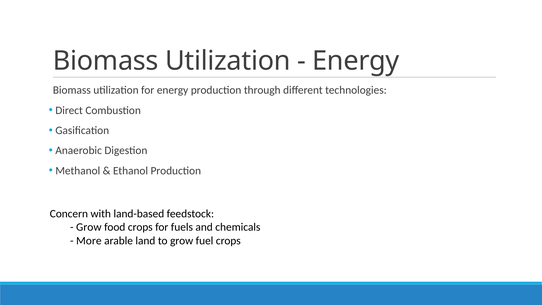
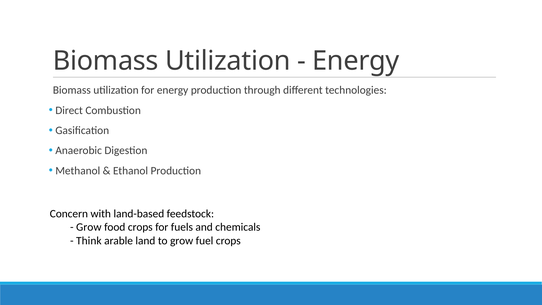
More: More -> Think
